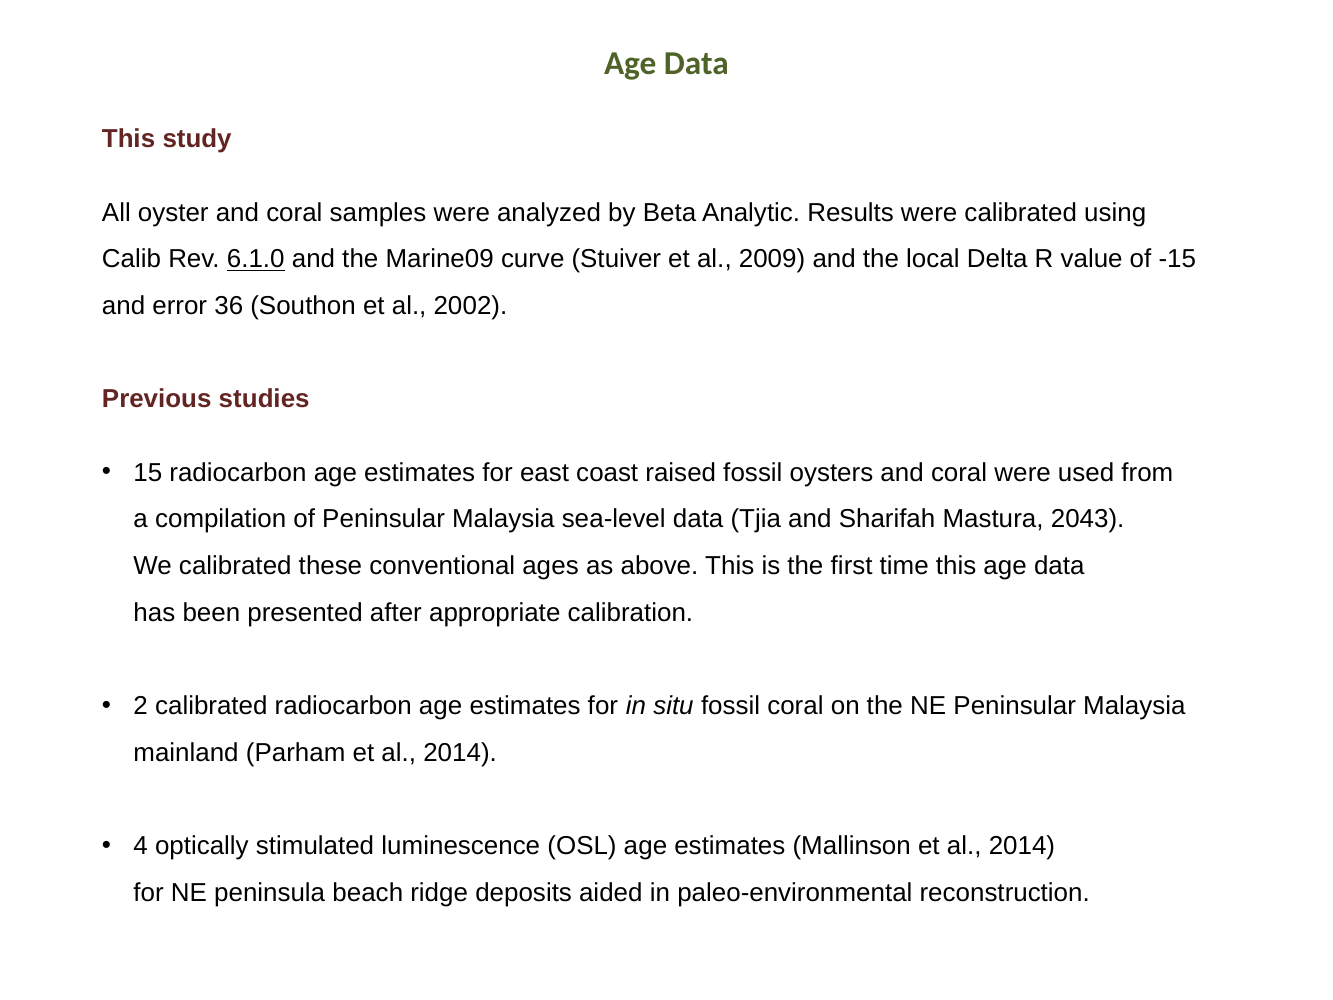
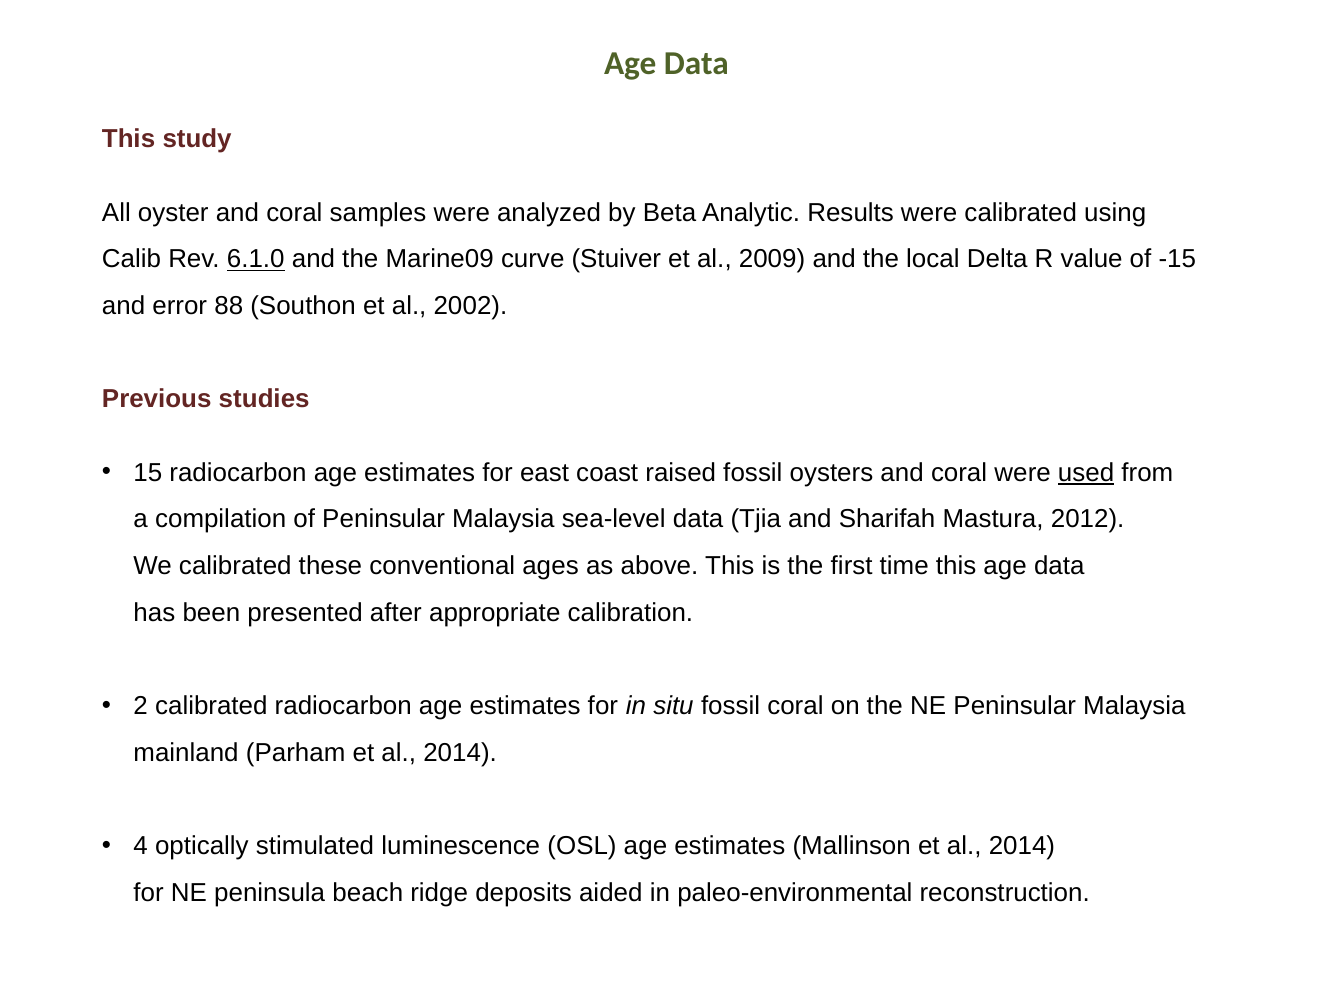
36: 36 -> 88
used underline: none -> present
2043: 2043 -> 2012
